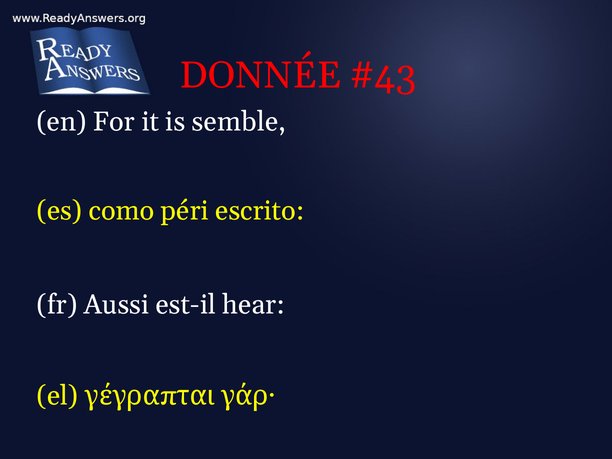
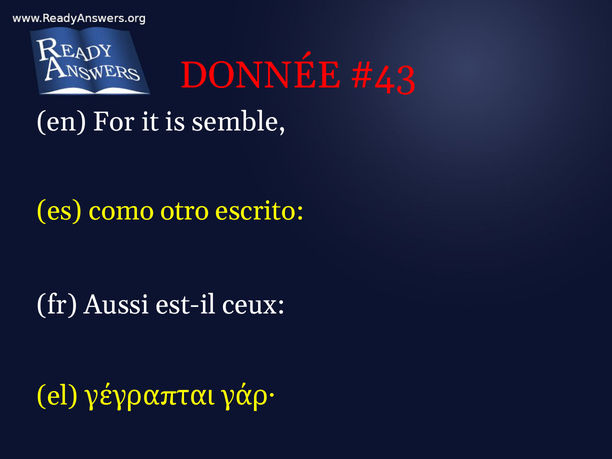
péri: péri -> otro
hear: hear -> ceux
